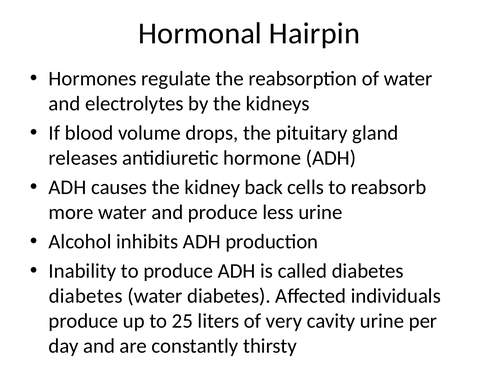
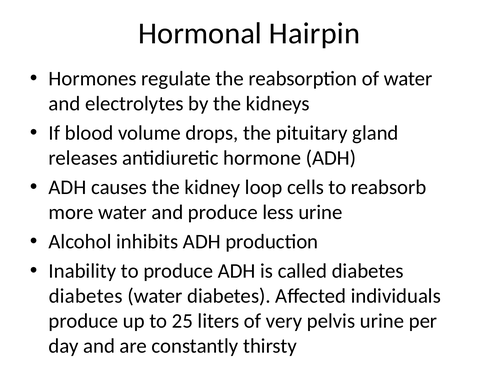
back: back -> loop
cavity: cavity -> pelvis
